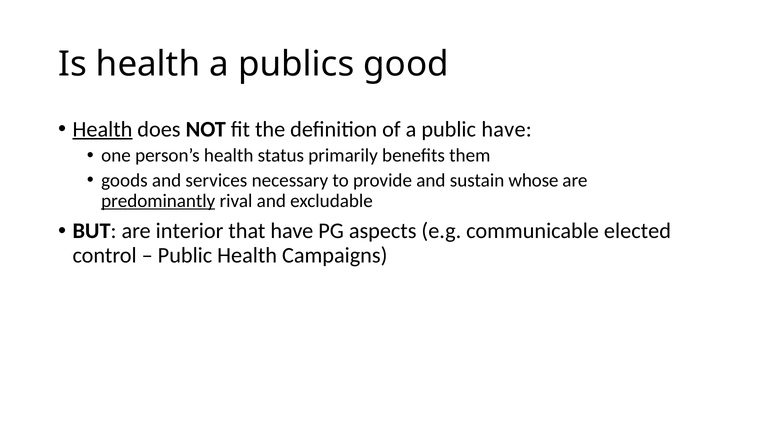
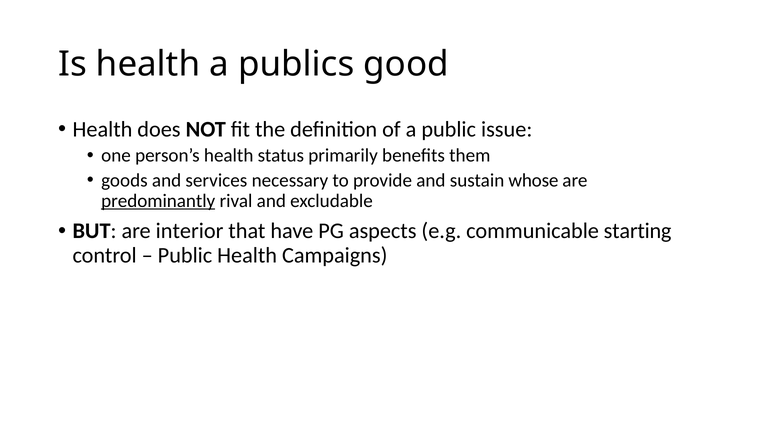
Health at (102, 129) underline: present -> none
public have: have -> issue
elected: elected -> starting
